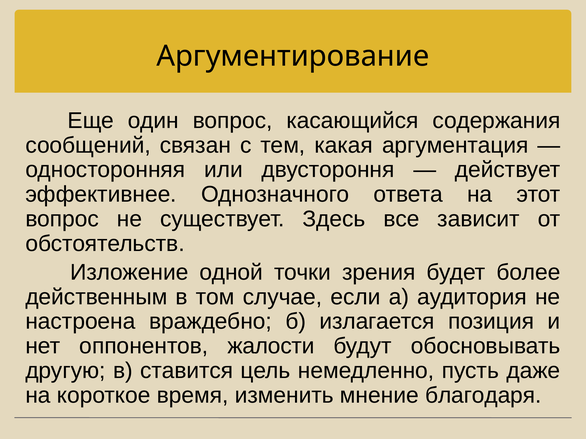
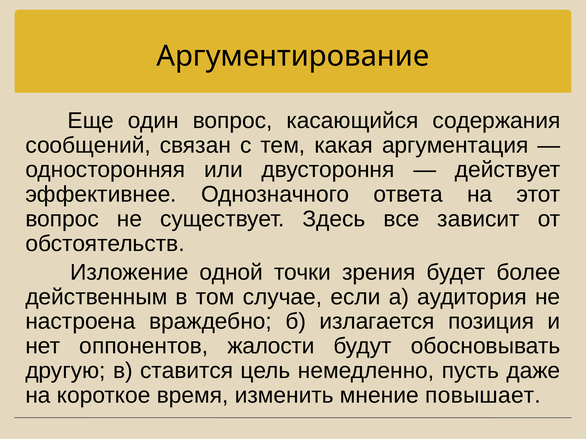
благодаря: благодаря -> повышает
